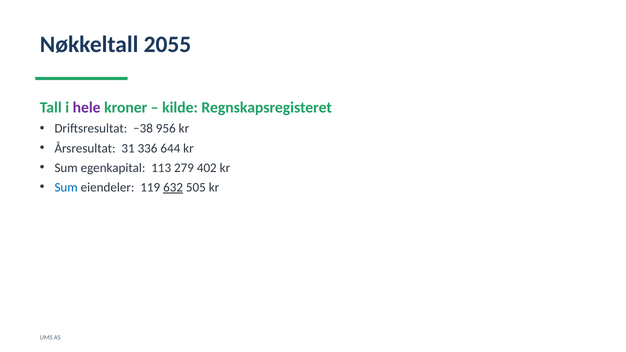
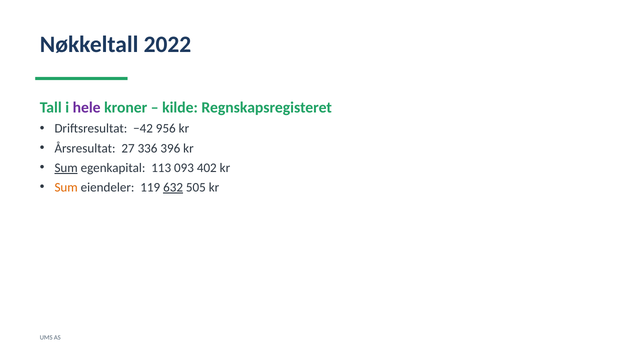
2055: 2055 -> 2022
−38: −38 -> −42
31: 31 -> 27
644: 644 -> 396
Sum at (66, 168) underline: none -> present
279: 279 -> 093
Sum at (66, 187) colour: blue -> orange
